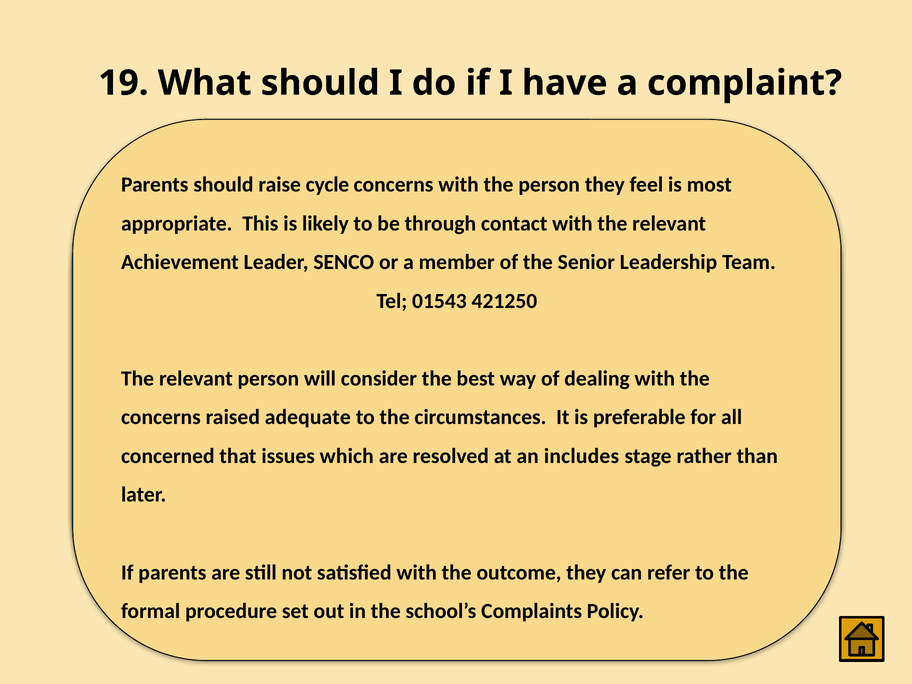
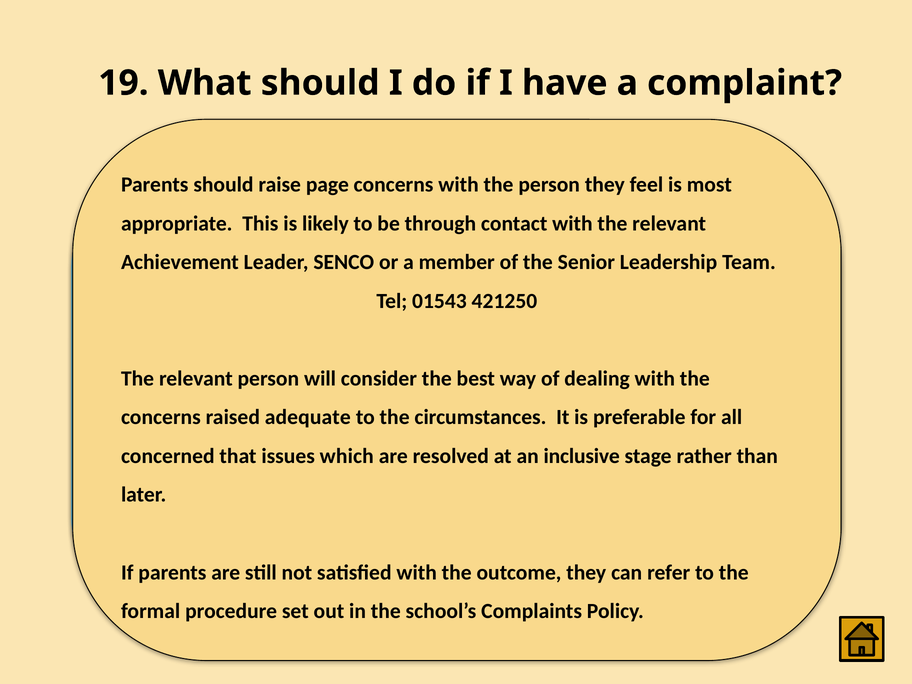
cycle: cycle -> page
includes: includes -> inclusive
